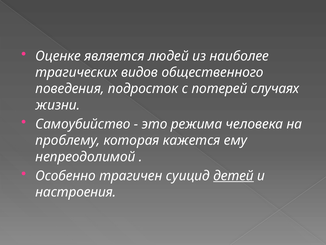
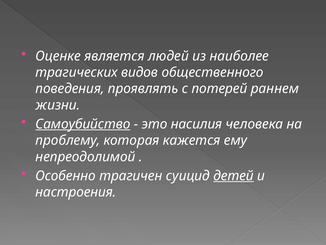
подросток: подросток -> проявлять
случаях: случаях -> раннем
Самоубийство underline: none -> present
режима: режима -> насилия
